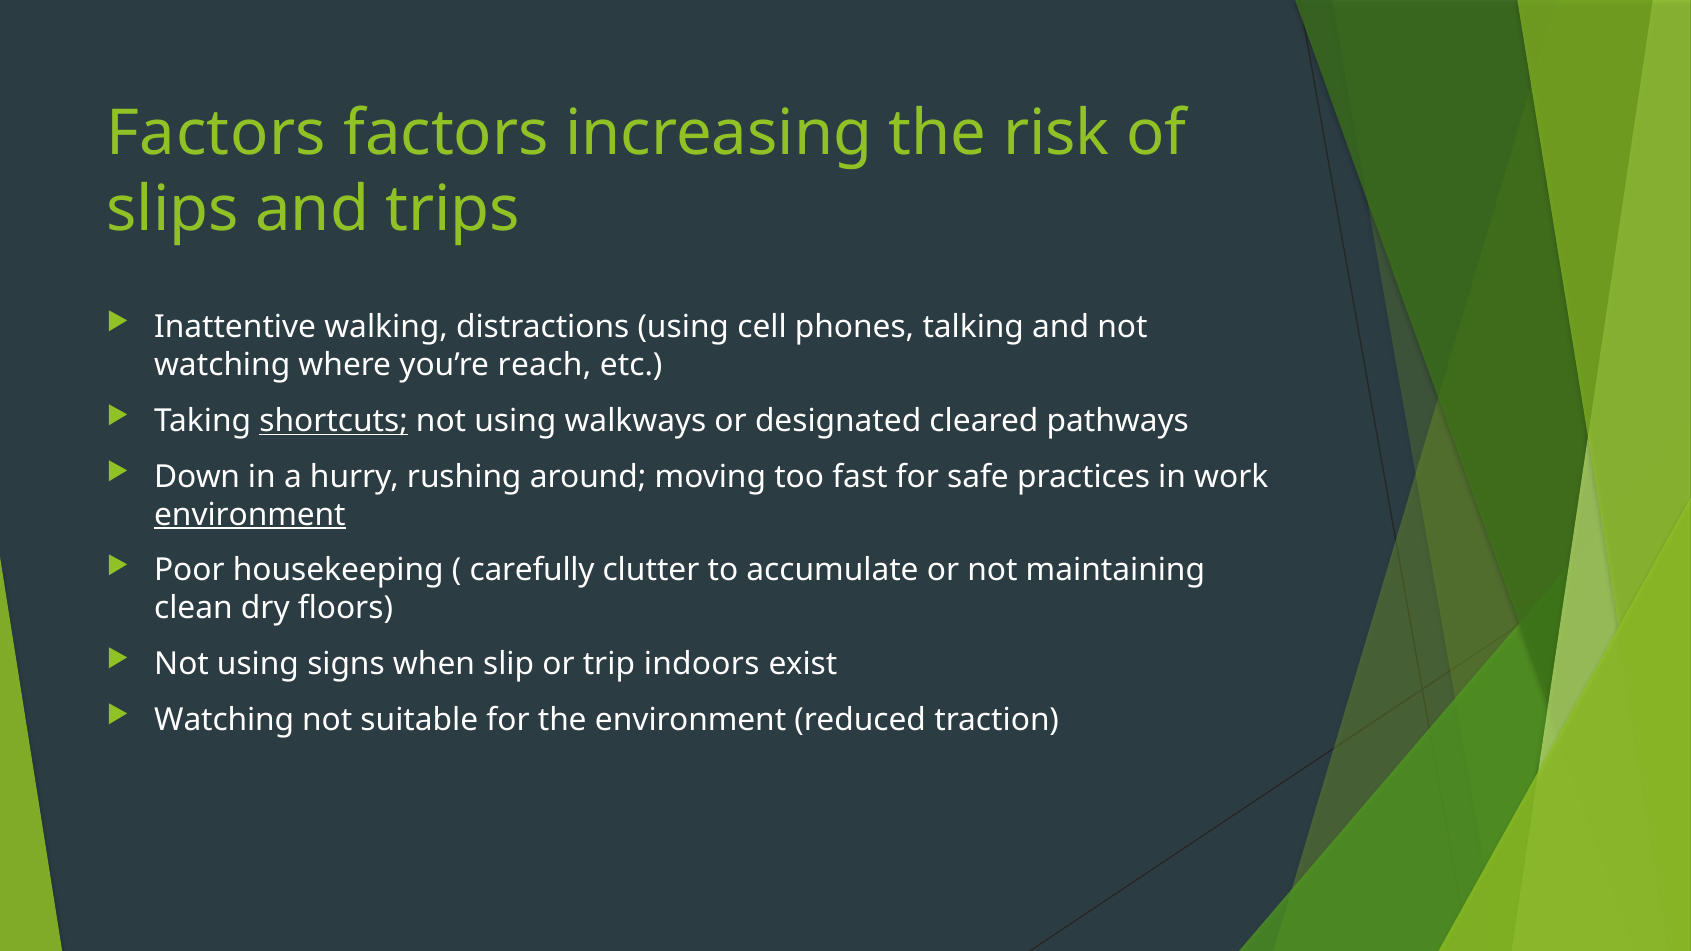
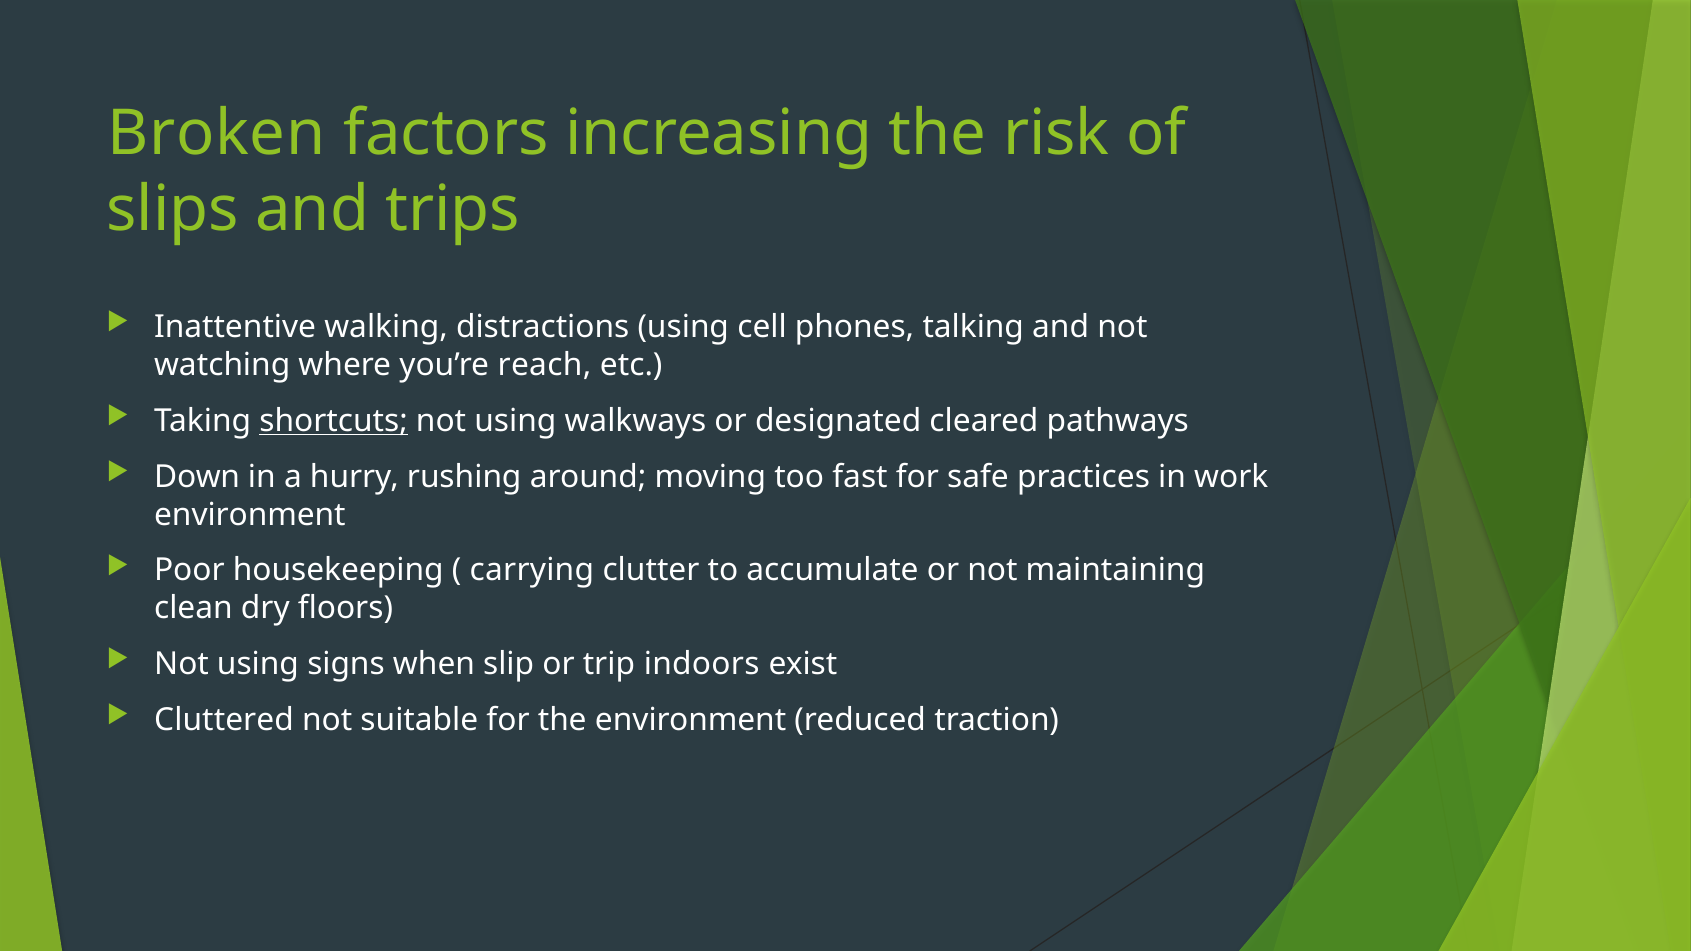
Factors at (216, 133): Factors -> Broken
environment at (250, 515) underline: present -> none
carefully: carefully -> carrying
Watching at (224, 720): Watching -> Cluttered
